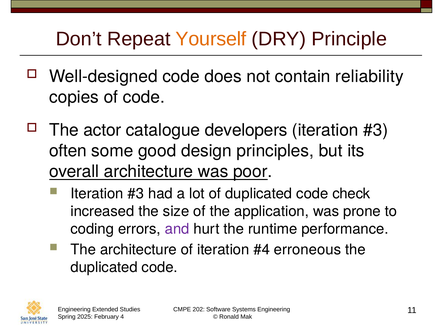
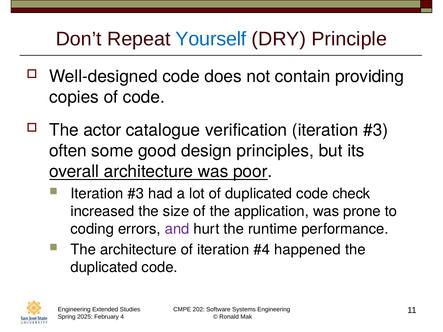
Yourself colour: orange -> blue
reliability: reliability -> providing
developers: developers -> verification
erroneous: erroneous -> happened
